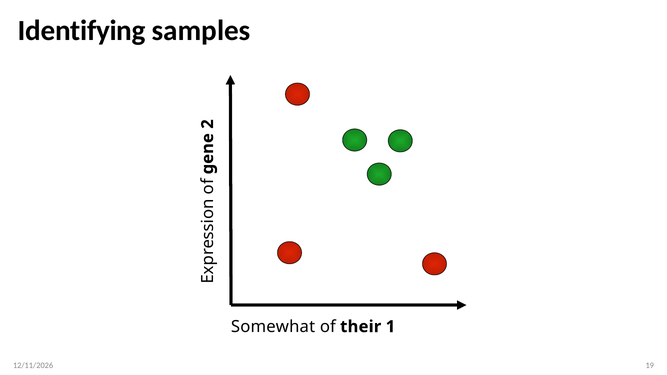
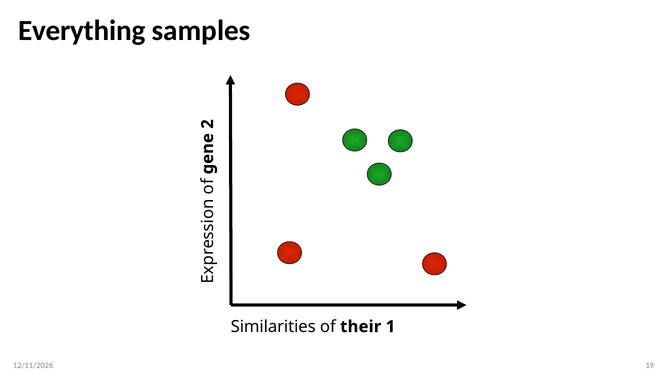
Identifying: Identifying -> Everything
Somewhat: Somewhat -> Similarities
